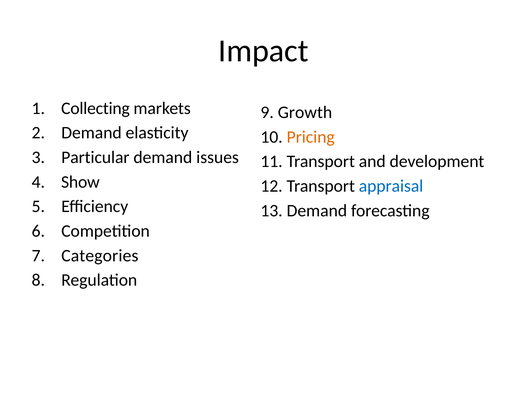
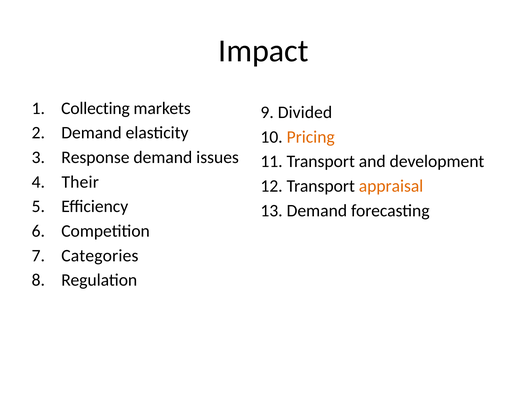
Growth: Growth -> Divided
Particular: Particular -> Response
Show: Show -> Their
appraisal colour: blue -> orange
